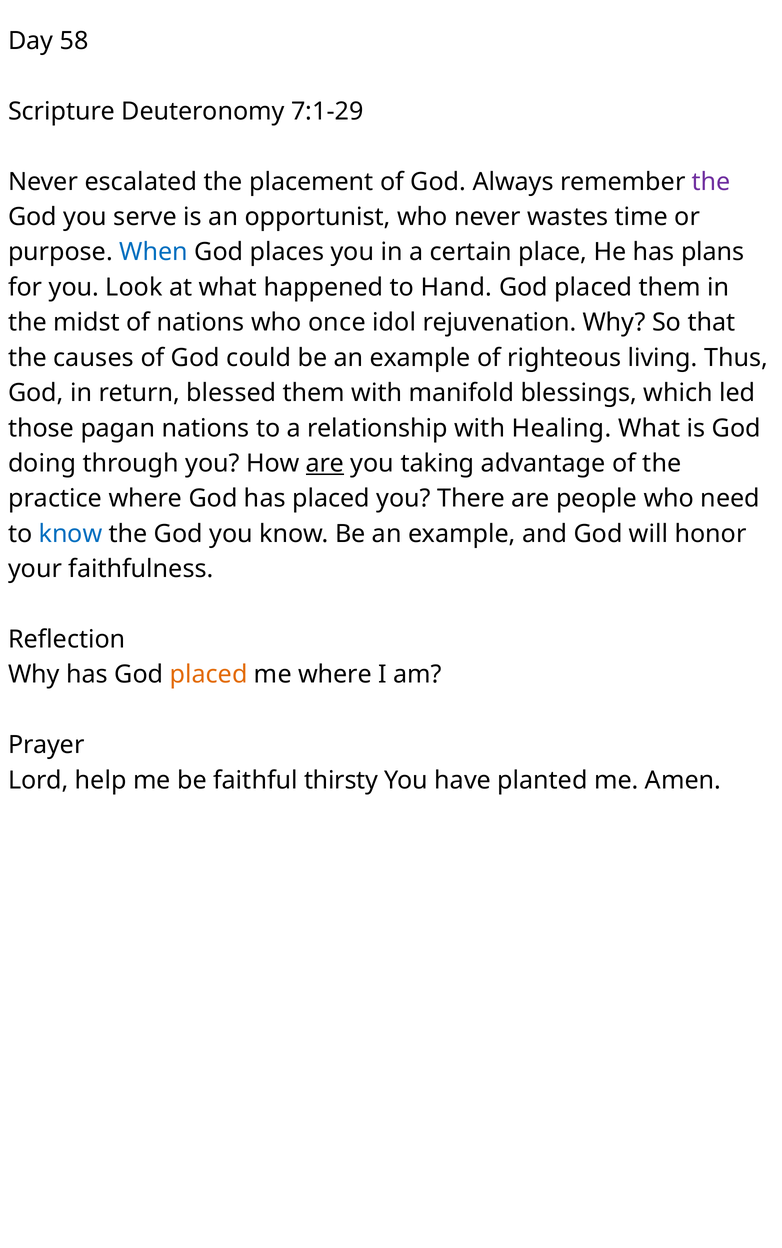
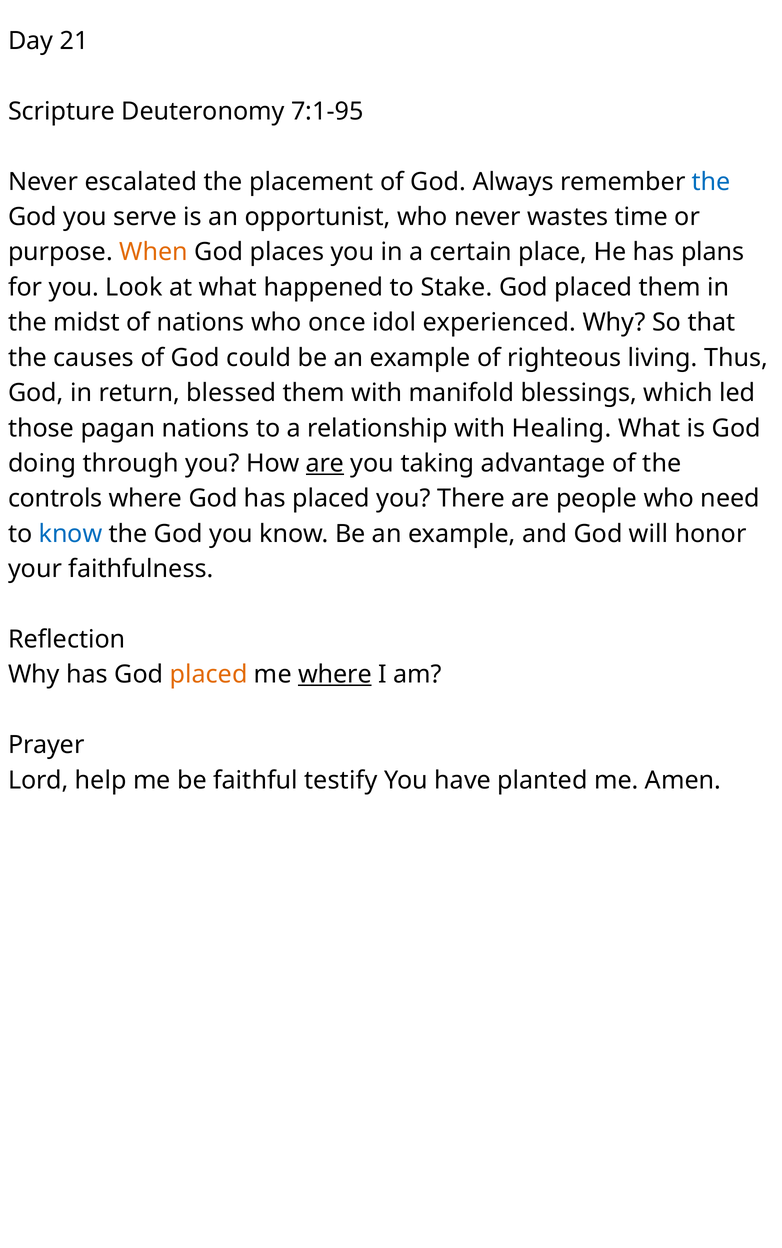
58: 58 -> 21
7:1-29: 7:1-29 -> 7:1-95
the at (711, 182) colour: purple -> blue
When colour: blue -> orange
Hand: Hand -> Stake
rejuvenation: rejuvenation -> experienced
practice: practice -> controls
where at (335, 675) underline: none -> present
thirsty: thirsty -> testify
